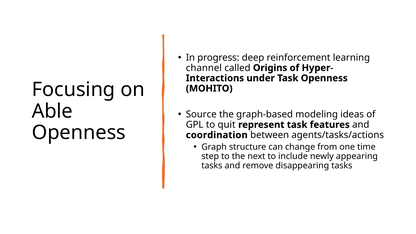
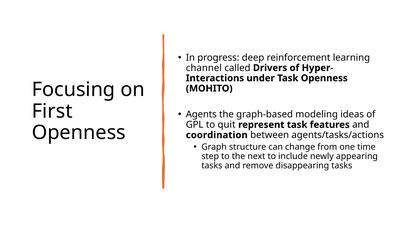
Origins: Origins -> Drivers
Able: Able -> First
Source: Source -> Agents
